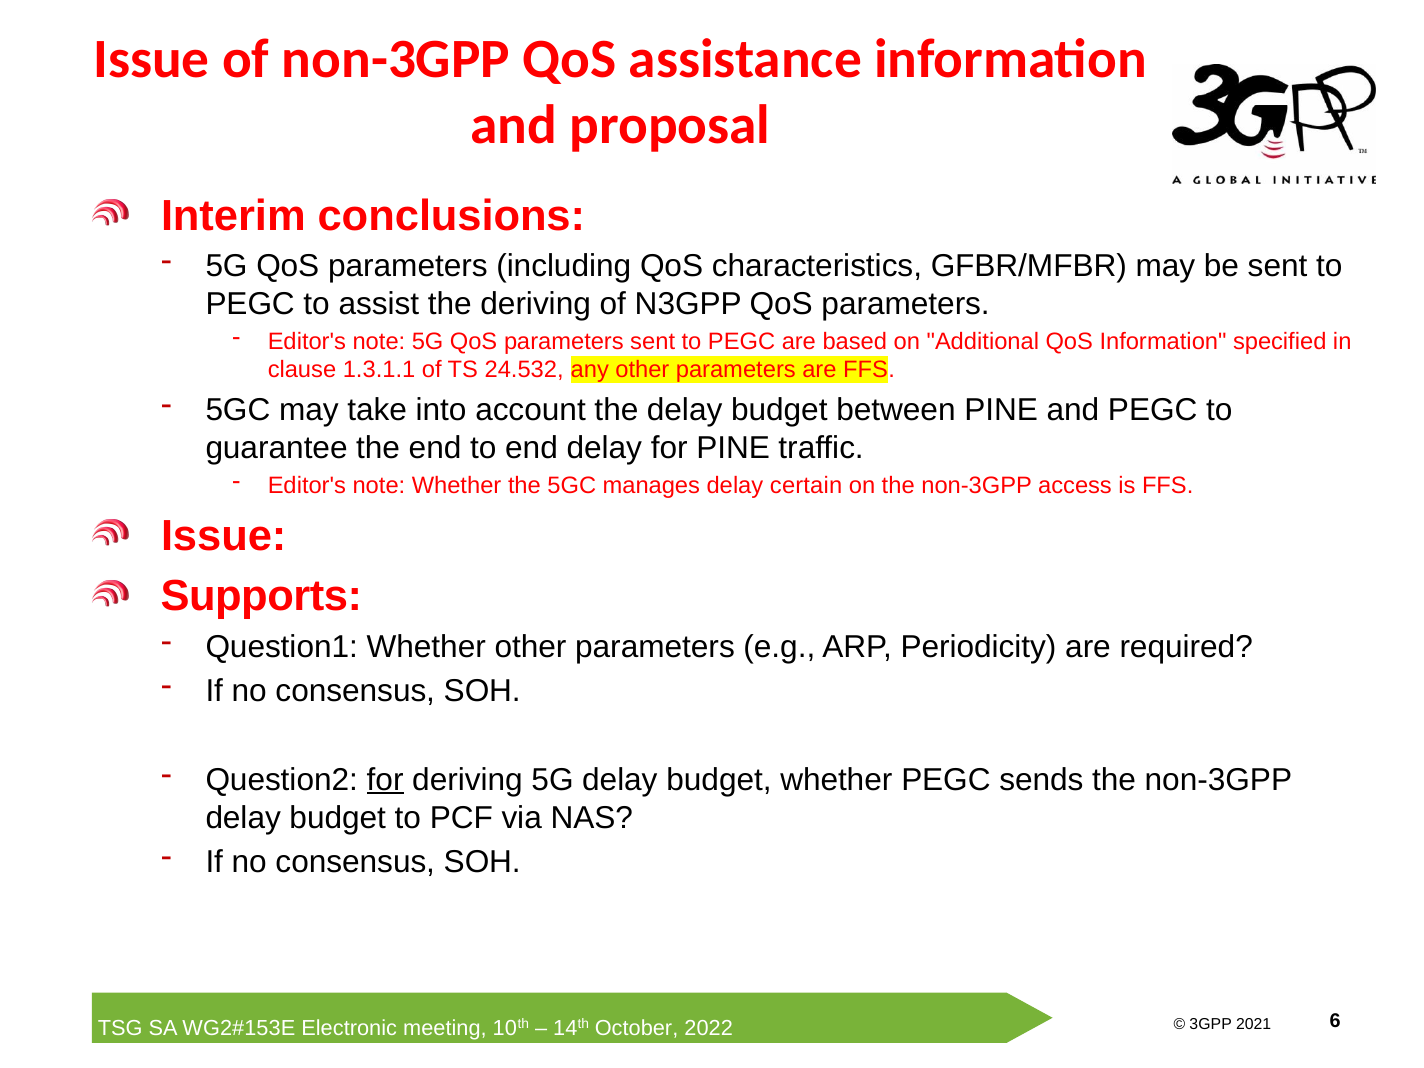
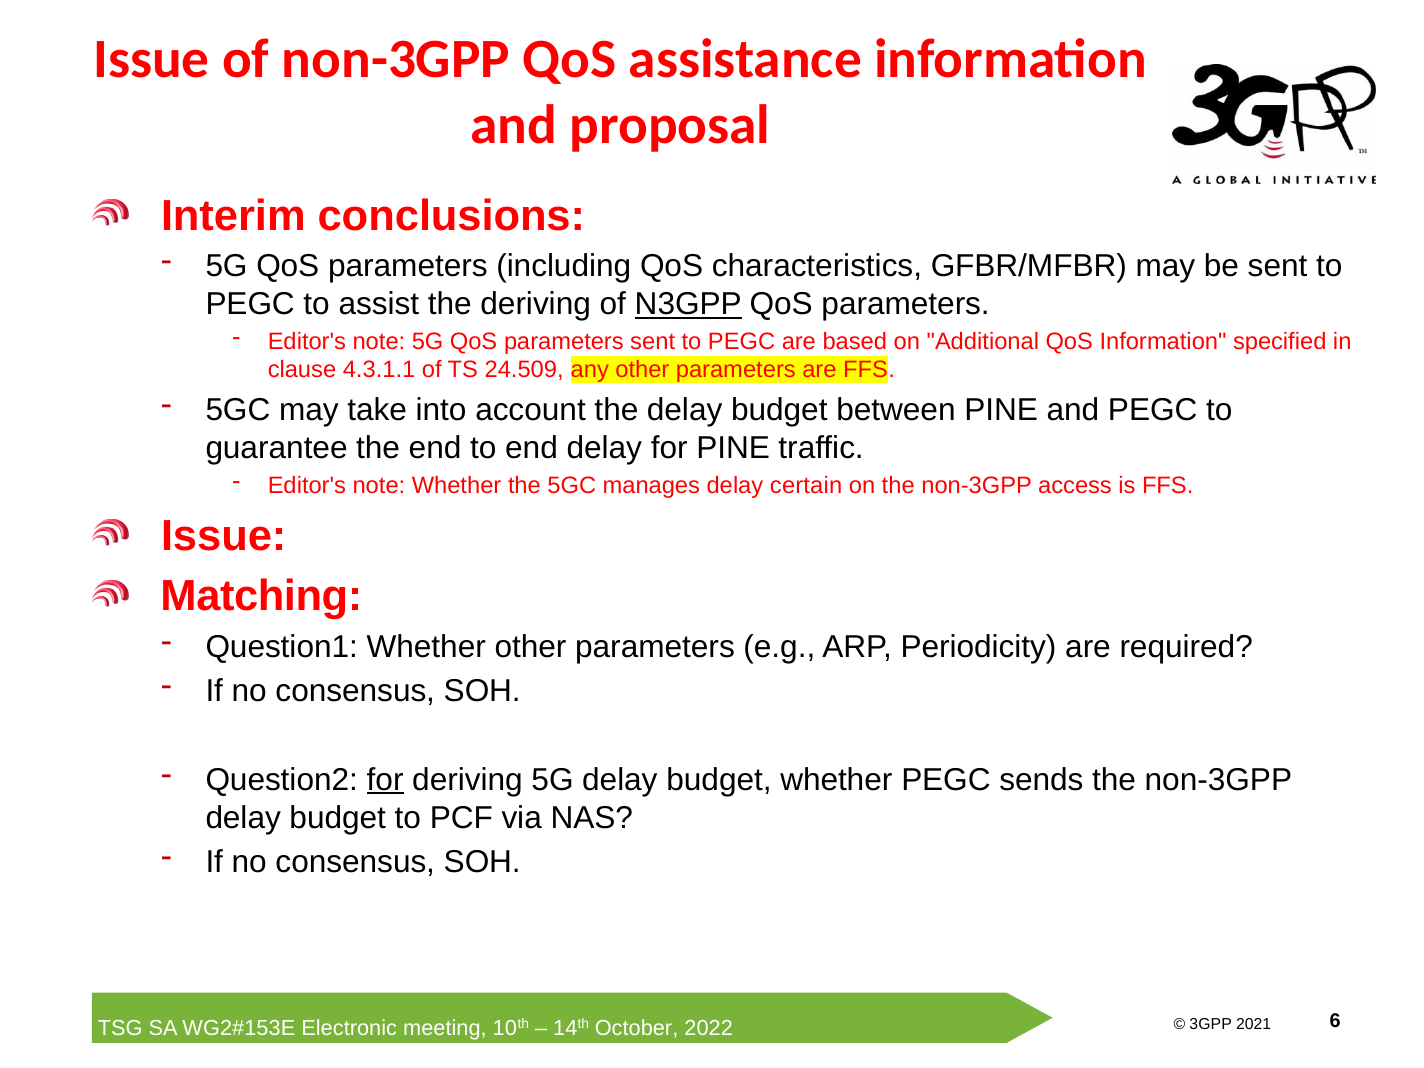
N3GPP underline: none -> present
1.3.1.1: 1.3.1.1 -> 4.3.1.1
24.532: 24.532 -> 24.509
Supports: Supports -> Matching
